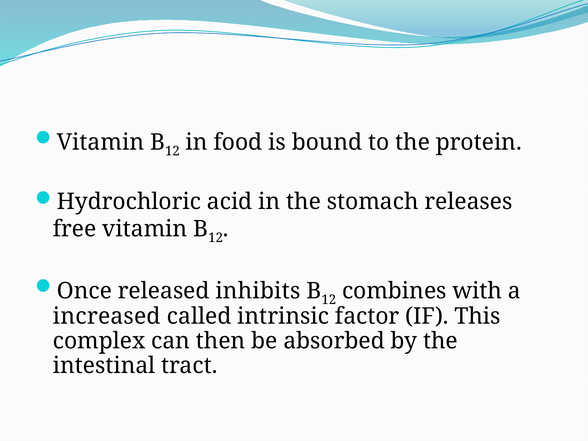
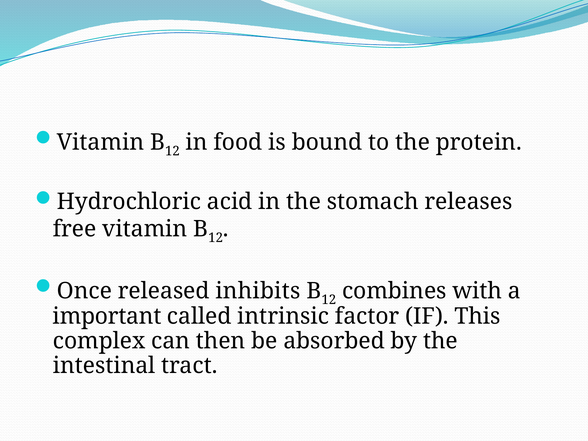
increased: increased -> important
